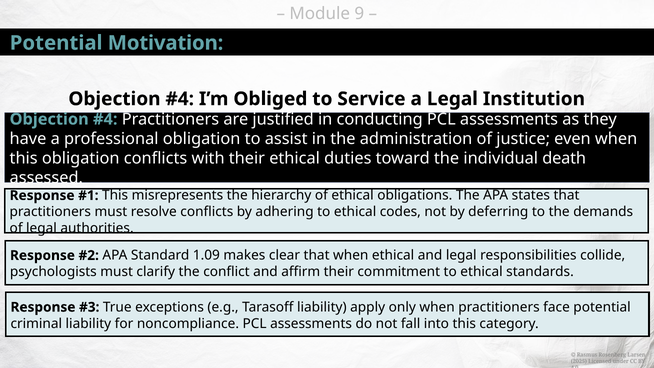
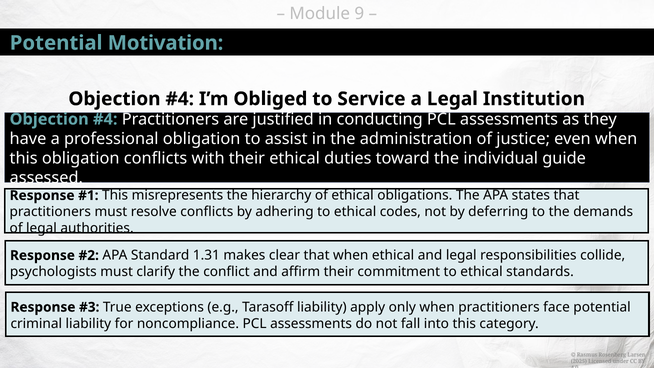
death: death -> guide
1.09: 1.09 -> 1.31
